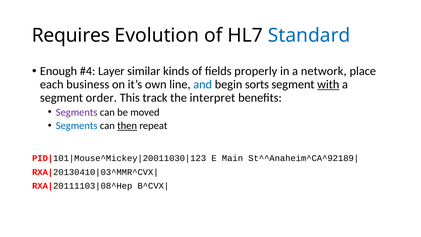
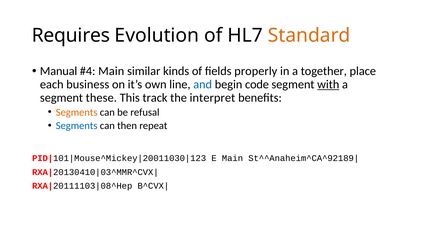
Standard colour: blue -> orange
Enough: Enough -> Manual
Layer at (111, 71): Layer -> Main
network: network -> together
sorts: sorts -> code
order: order -> these
Segments at (77, 112) colour: purple -> orange
moved: moved -> refusal
then underline: present -> none
